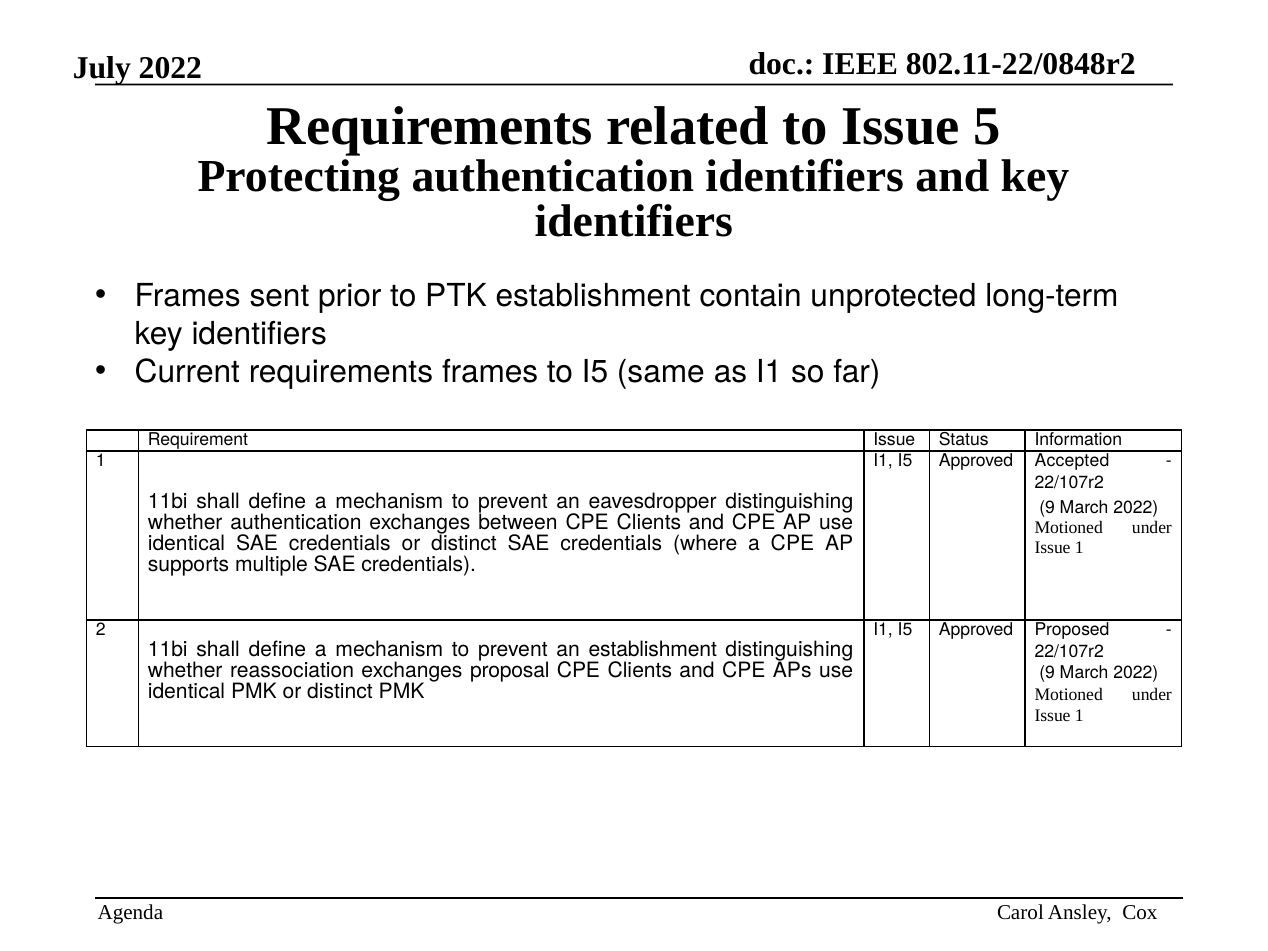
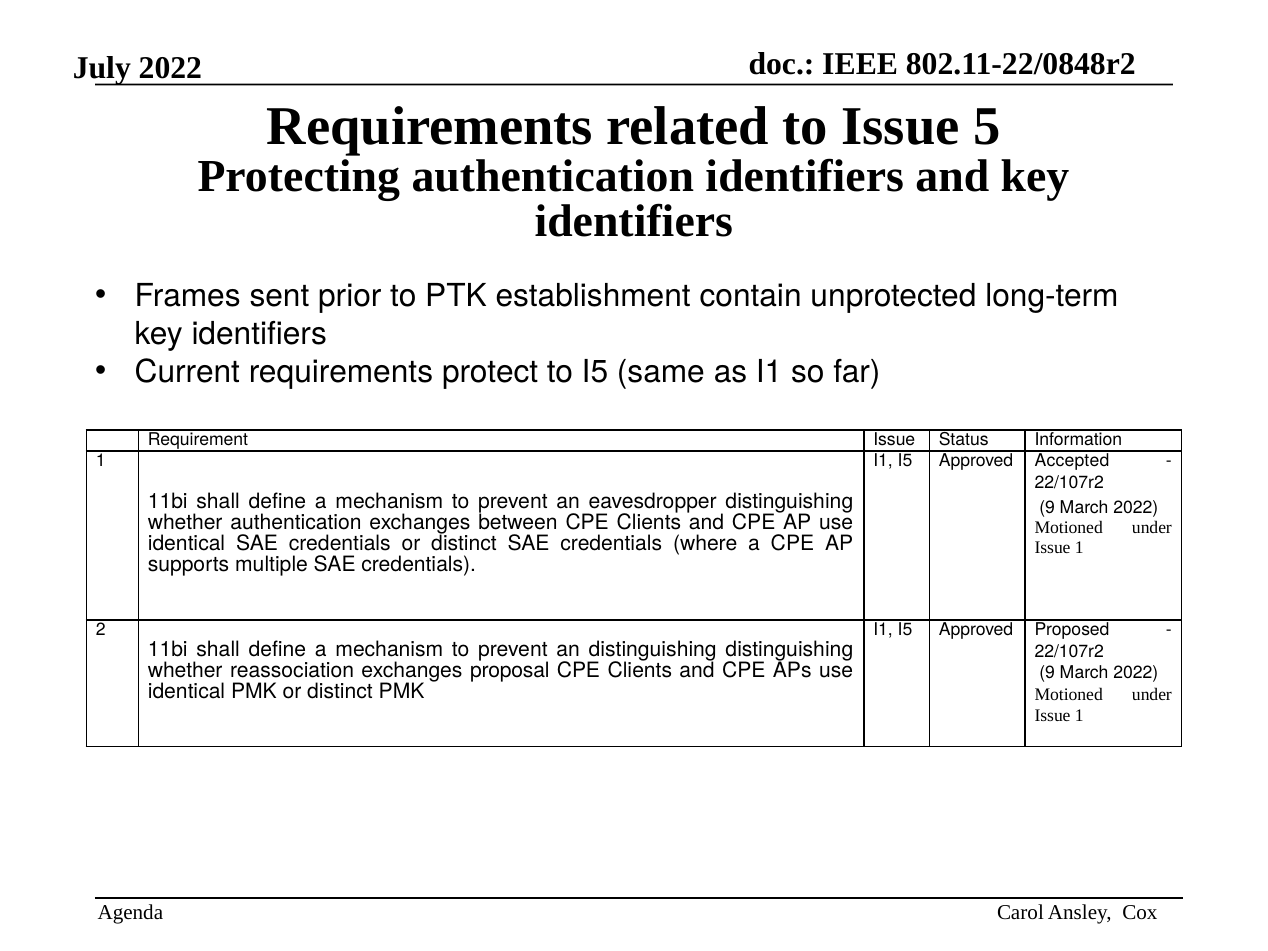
requirements frames: frames -> protect
an establishment: establishment -> distinguishing
